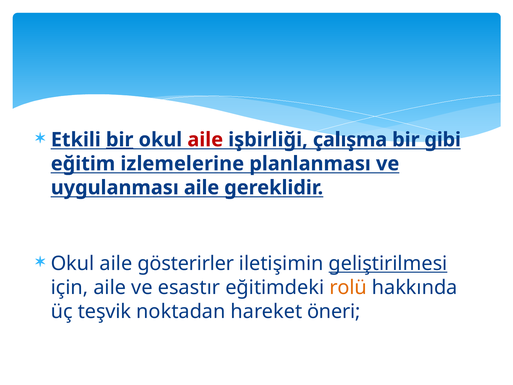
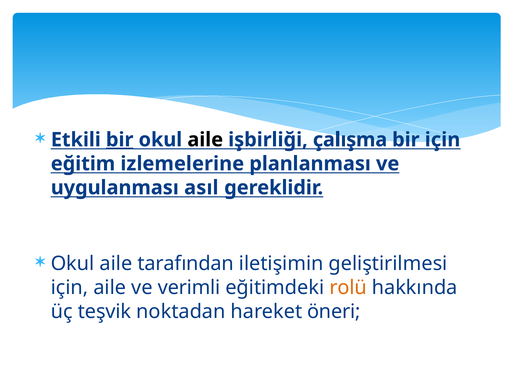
aile at (205, 140) colour: red -> black
bir gibi: gibi -> için
uygulanması aile: aile -> asıl
gösterirler: gösterirler -> tarafından
geliştirilmesi underline: present -> none
esastır: esastır -> verimli
